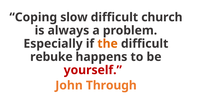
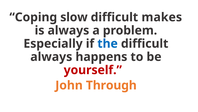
church: church -> makes
the colour: orange -> blue
rebuke at (51, 57): rebuke -> always
